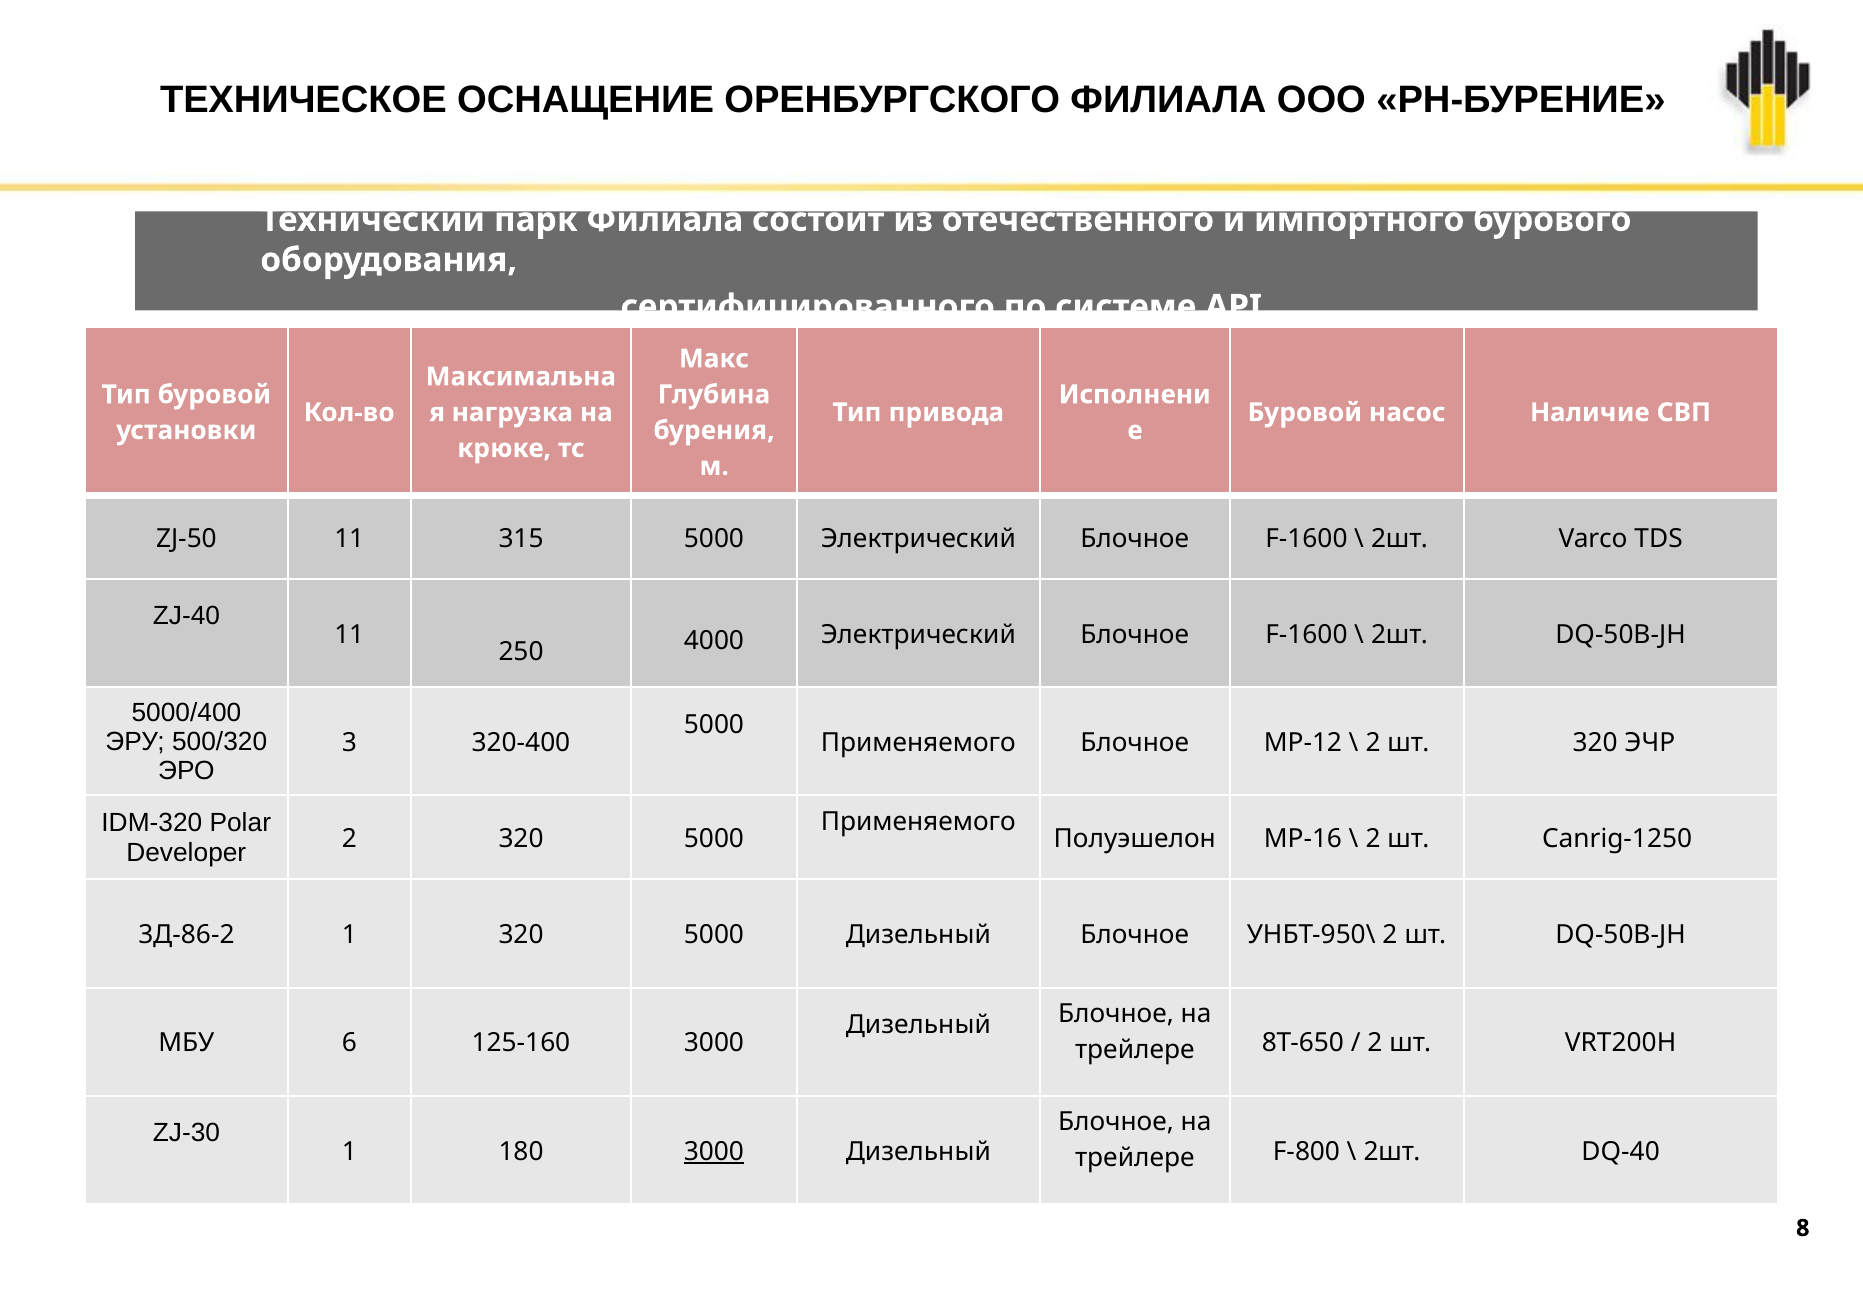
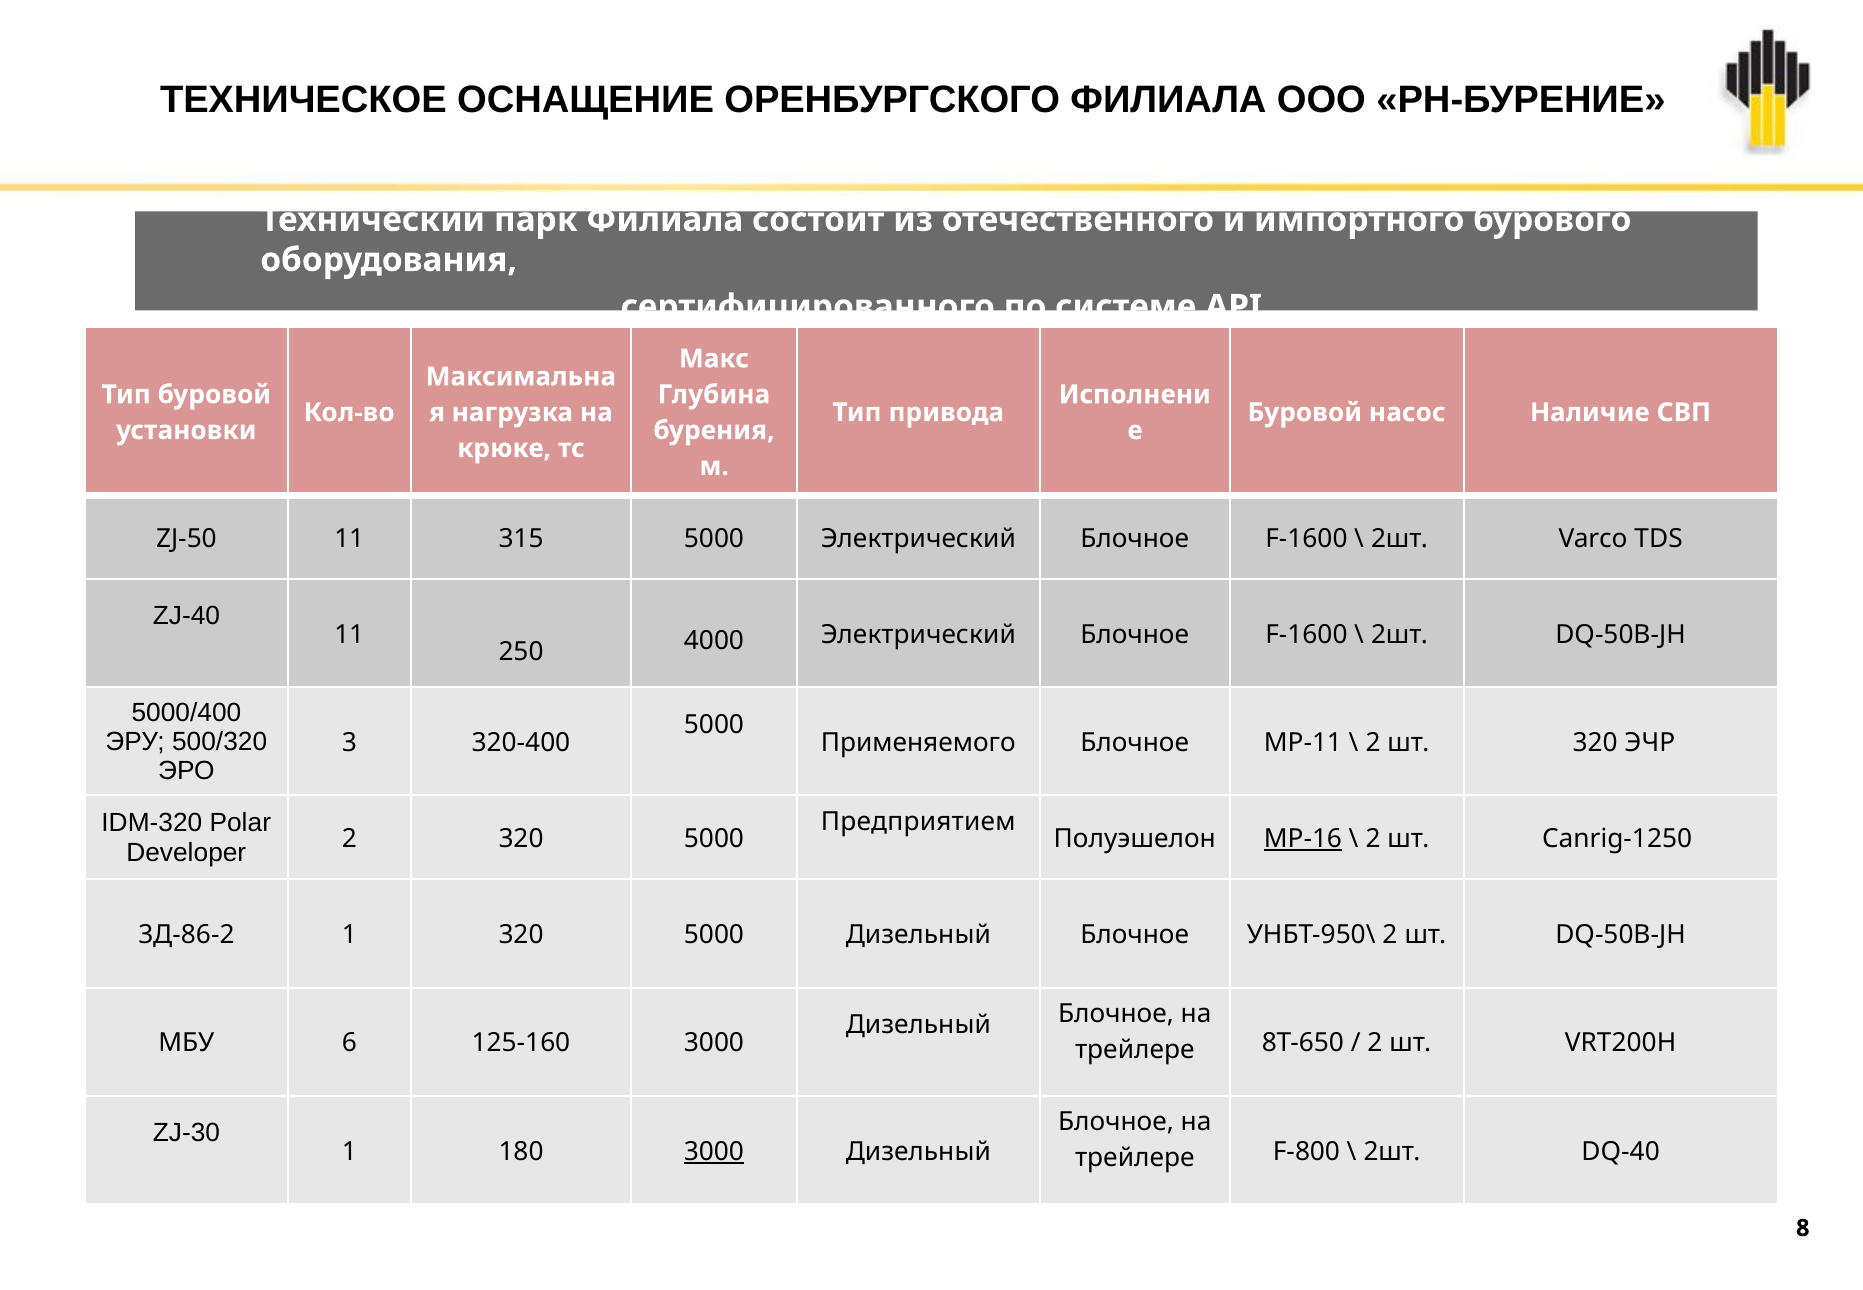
МР-12: МР-12 -> МР-11
Применяемого at (918, 821): Применяемого -> Предприятием
МР-16 underline: none -> present
